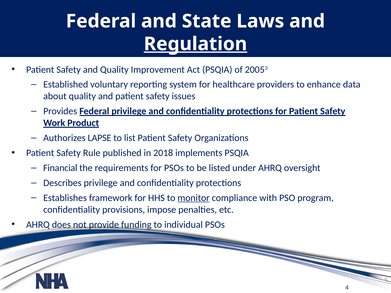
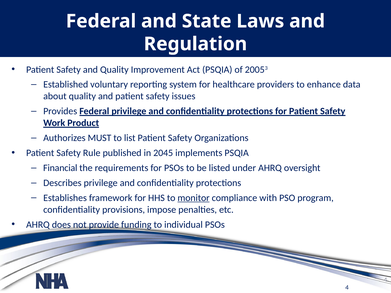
Regulation underline: present -> none
LAPSE: LAPSE -> MUST
2018: 2018 -> 2045
